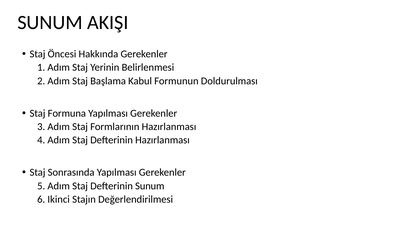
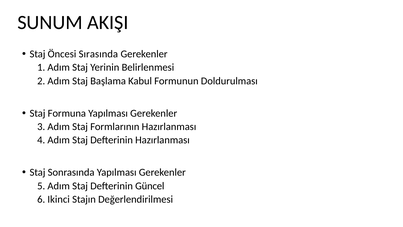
Hakkında: Hakkında -> Sırasında
Defterinin Sunum: Sunum -> Güncel
